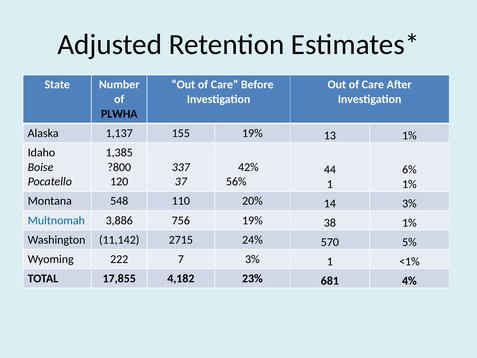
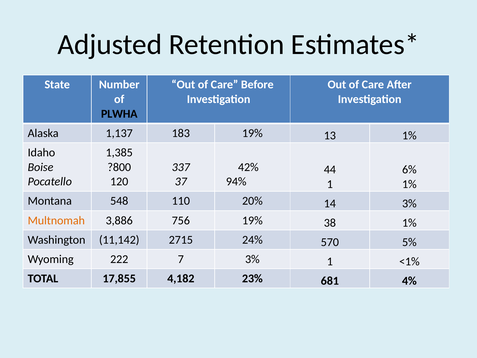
155: 155 -> 183
56%: 56% -> 94%
Multnomah colour: blue -> orange
